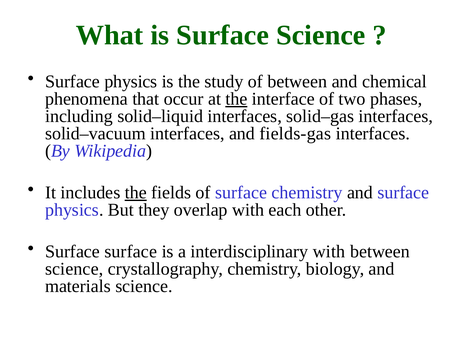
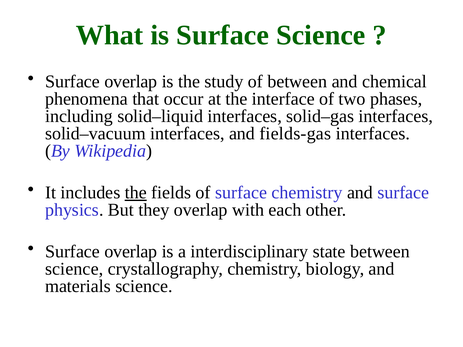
physics at (131, 82): physics -> overlap
the at (236, 99) underline: present -> none
surface at (131, 252): surface -> overlap
interdisciplinary with: with -> state
